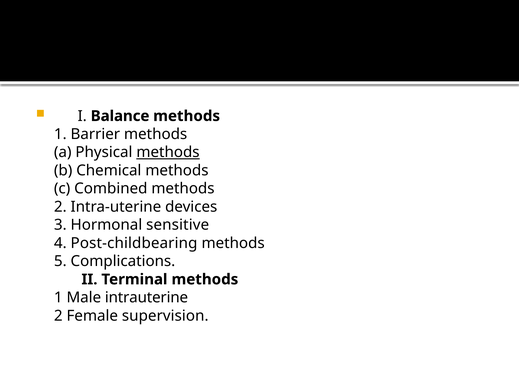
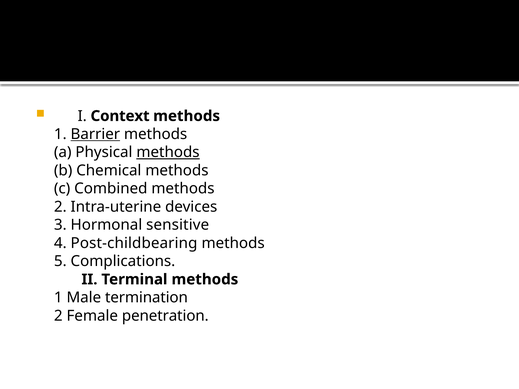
Balance: Balance -> Context
Barrier underline: none -> present
intrauterine: intrauterine -> termination
supervision: supervision -> penetration
